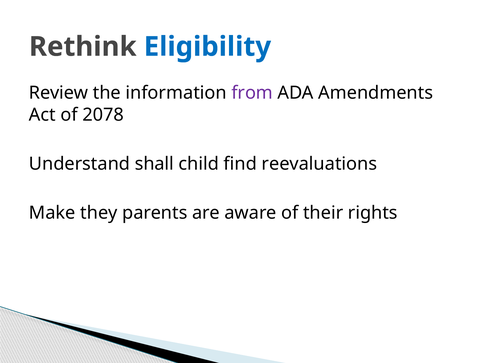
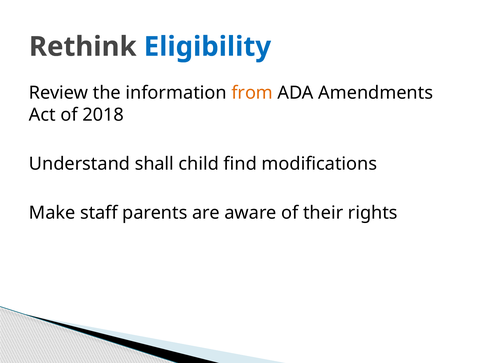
from colour: purple -> orange
2078: 2078 -> 2018
reevaluations: reevaluations -> modifications
they: they -> staff
